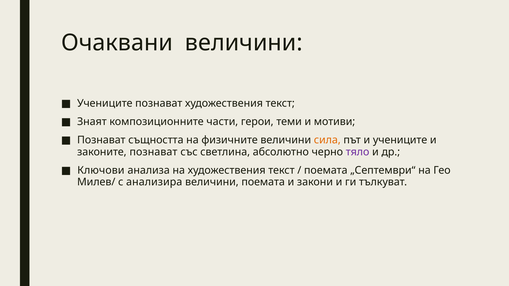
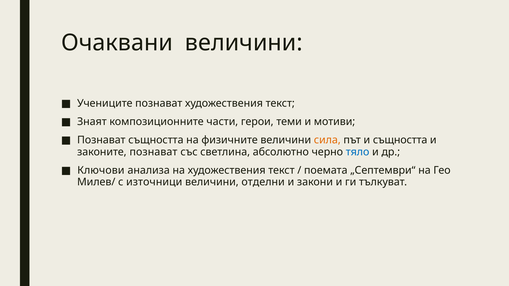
и учениците: учениците -> същността
тяло colour: purple -> blue
анализира: анализира -> източници
величини поемата: поемата -> отделни
